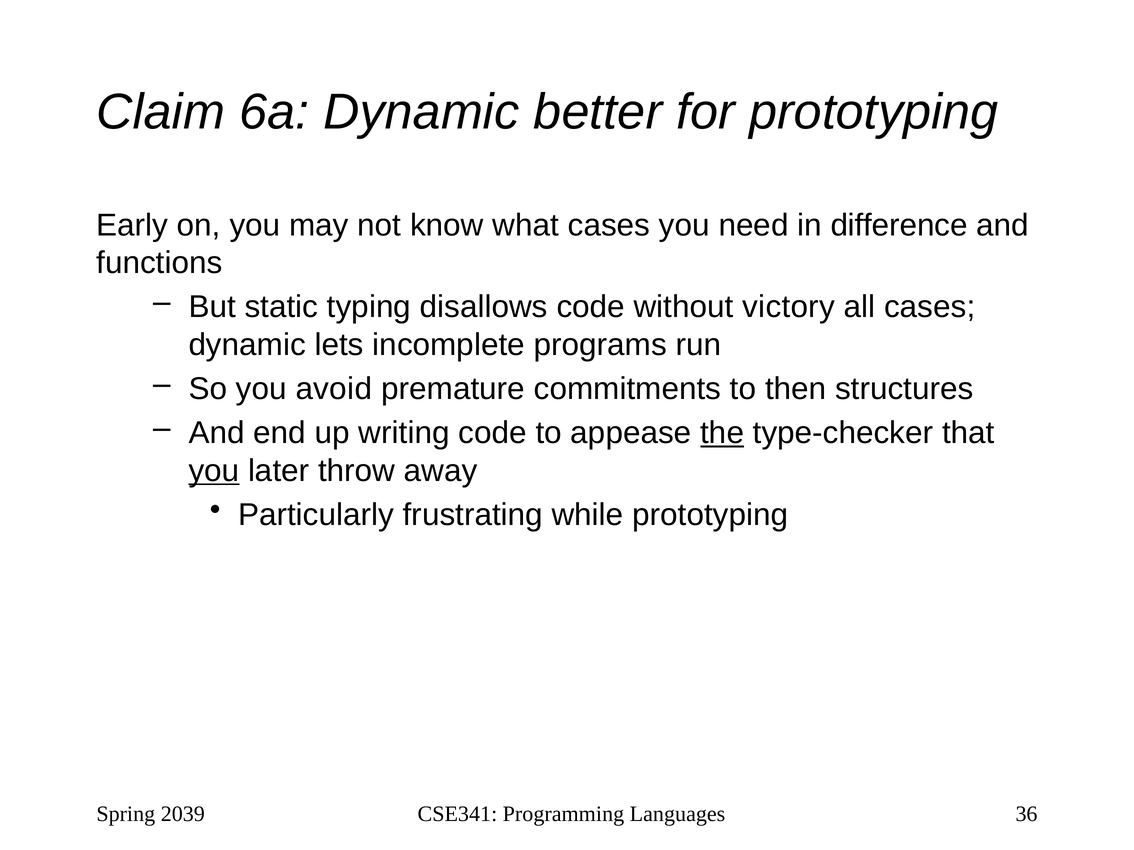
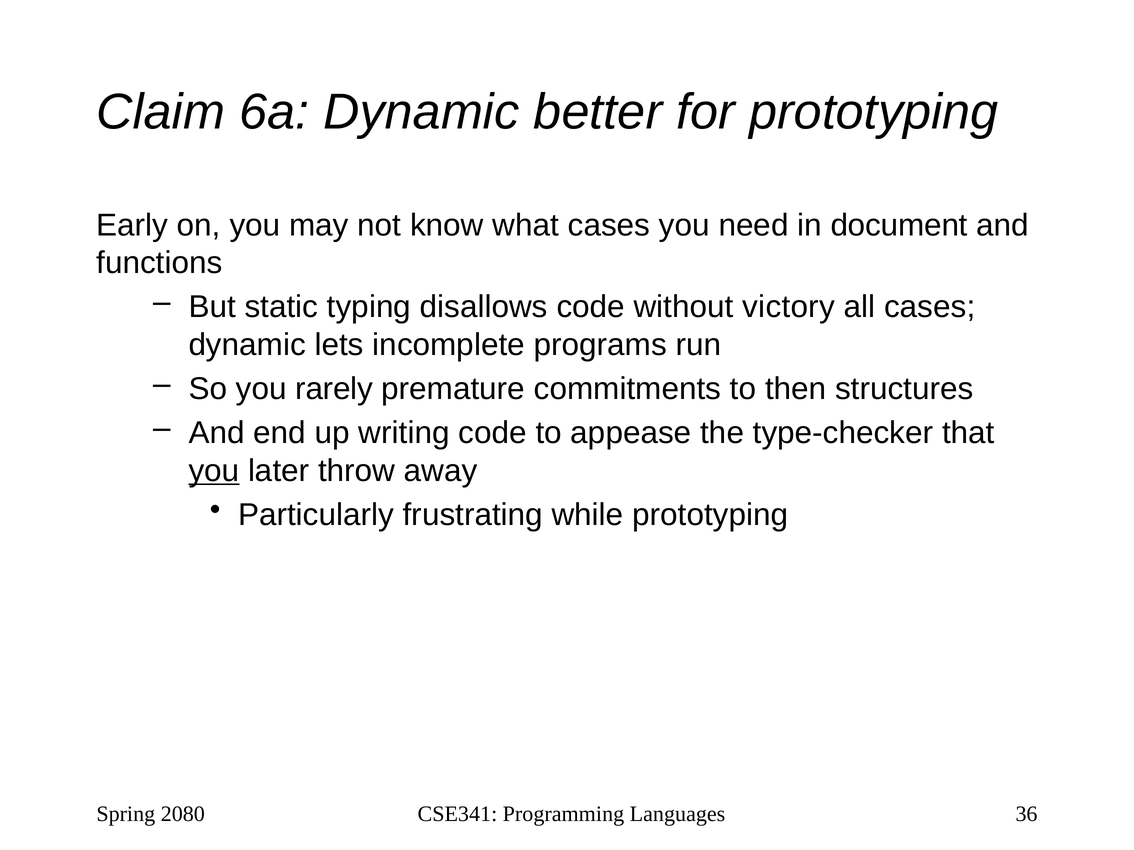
difference: difference -> document
avoid: avoid -> rarely
the underline: present -> none
2039: 2039 -> 2080
